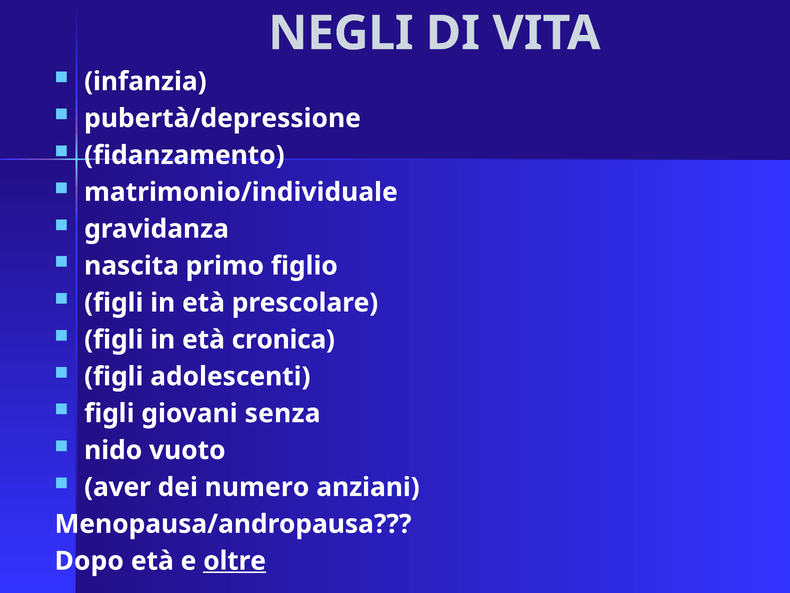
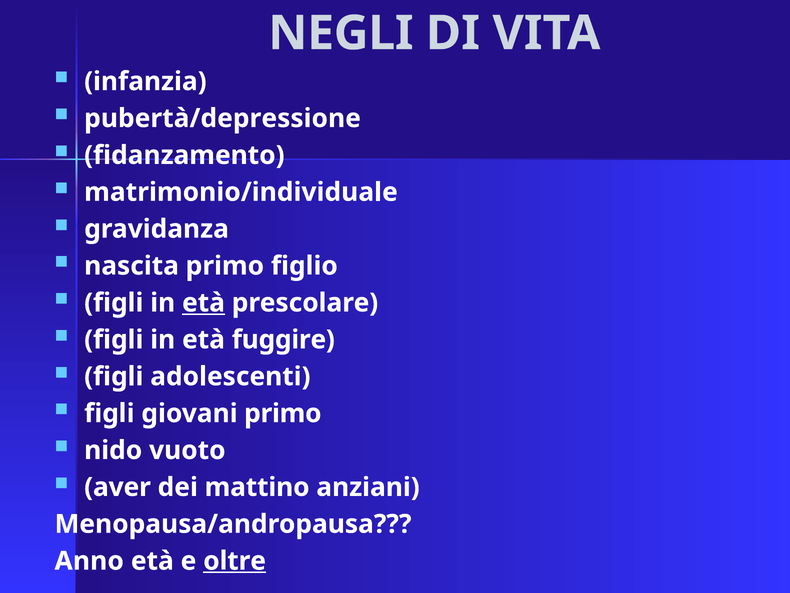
età at (204, 303) underline: none -> present
cronica: cronica -> fuggire
giovani senza: senza -> primo
numero: numero -> mattino
Dopo: Dopo -> Anno
